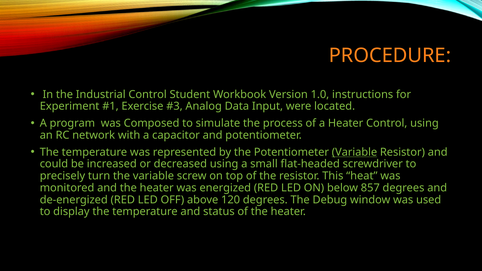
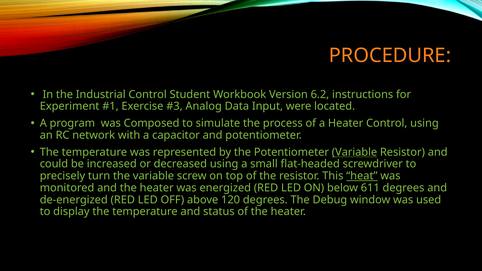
1.0: 1.0 -> 6.2
heat underline: none -> present
857: 857 -> 611
